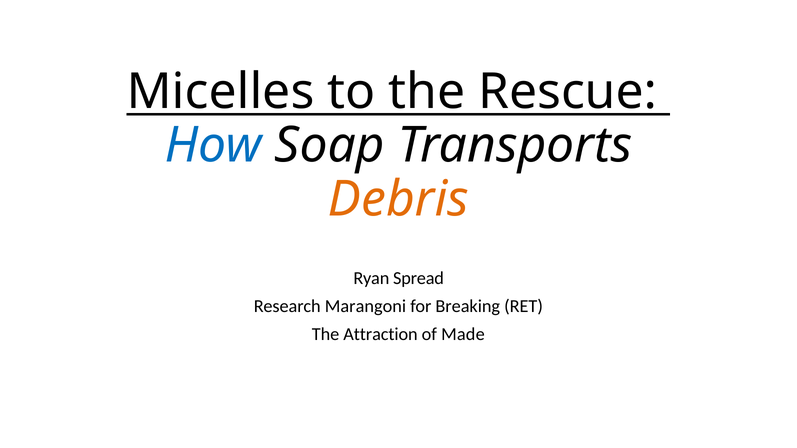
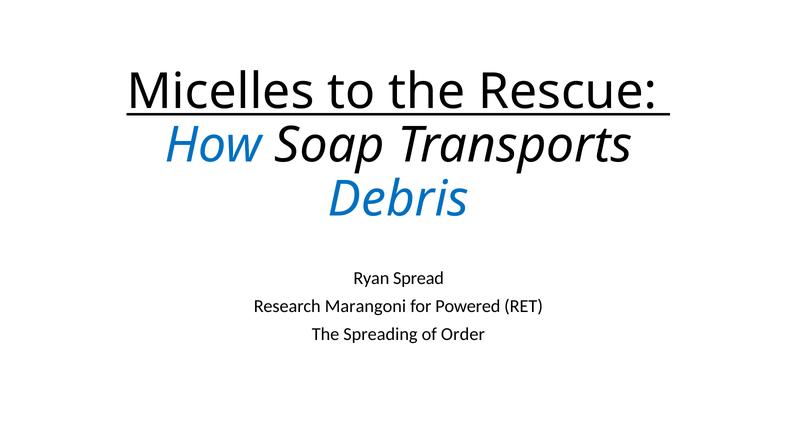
Debris colour: orange -> blue
Breaking: Breaking -> Powered
Attraction: Attraction -> Spreading
Made: Made -> Order
